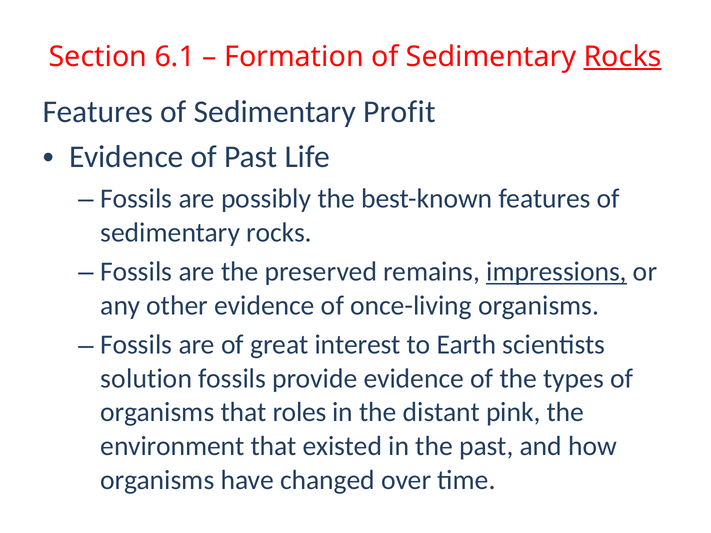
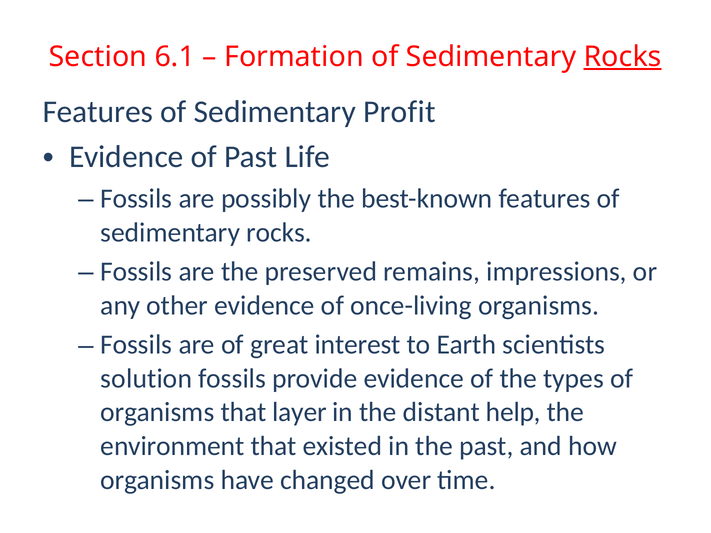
impressions underline: present -> none
roles: roles -> layer
pink: pink -> help
